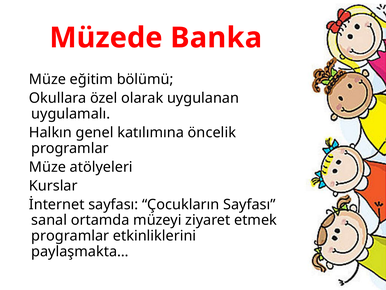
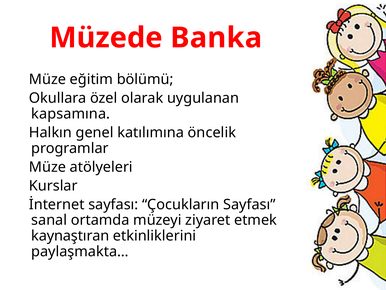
uygulamalı: uygulamalı -> kapsamına
programlar at (70, 235): programlar -> kaynaştıran
